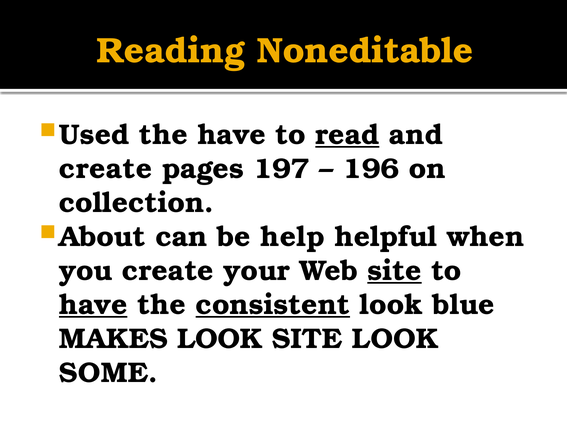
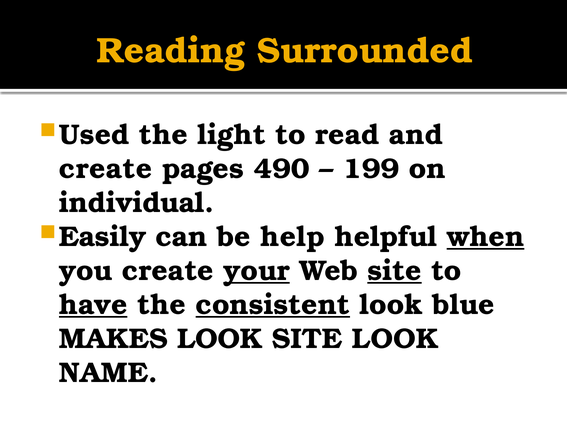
Noneditable: Noneditable -> Surrounded
the have: have -> light
read underline: present -> none
197: 197 -> 490
196: 196 -> 199
collection: collection -> individual
About: About -> Easily
when underline: none -> present
your underline: none -> present
SOME: SOME -> NAME
